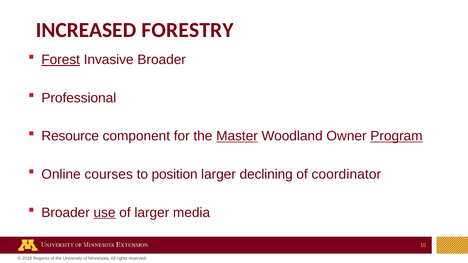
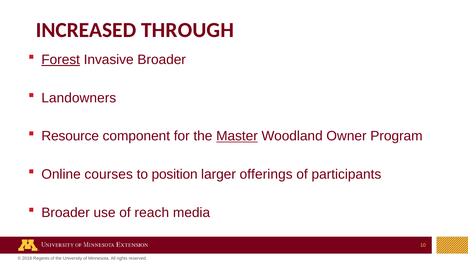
FORESTRY: FORESTRY -> THROUGH
Professional: Professional -> Landowners
Program underline: present -> none
declining: declining -> offerings
coordinator: coordinator -> participants
use underline: present -> none
of larger: larger -> reach
